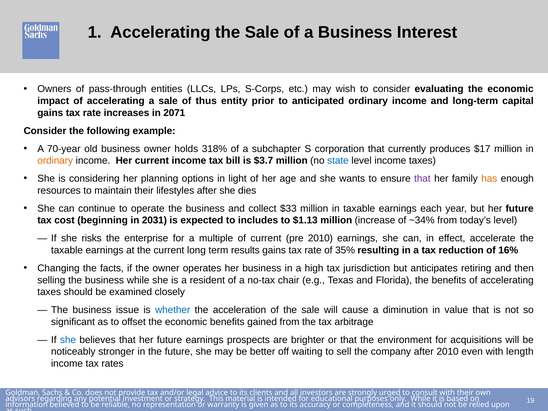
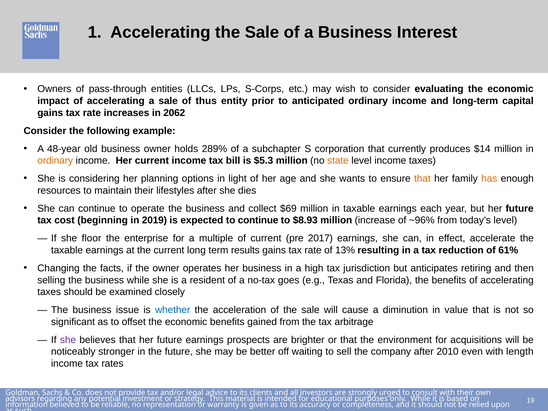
2071: 2071 -> 2062
70-year: 70-year -> 48-year
318%: 318% -> 289%
$17: $17 -> $14
$3.7: $3.7 -> $5.3
state colour: blue -> orange
that at (422, 179) colour: purple -> orange
$33: $33 -> $69
2031: 2031 -> 2019
to includes: includes -> continue
$1.13: $1.13 -> $8.93
~34%: ~34% -> ~96%
risks: risks -> floor
pre 2010: 2010 -> 2017
35%: 35% -> 13%
16%: 16% -> 61%
chair: chair -> goes
she at (68, 340) colour: blue -> purple
